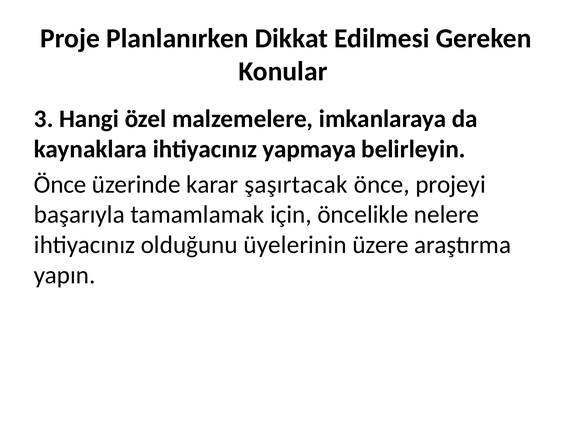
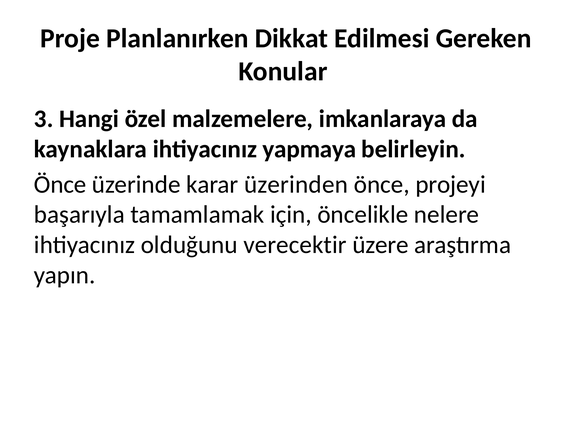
şaşırtacak: şaşırtacak -> üzerinden
üyelerinin: üyelerinin -> verecektir
